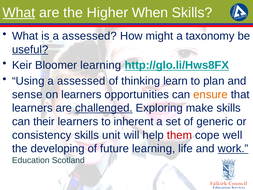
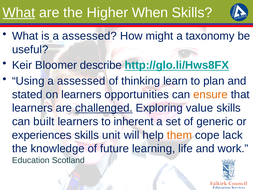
useful underline: present -> none
Bloomer learning: learning -> describe
sense: sense -> stated
make: make -> value
their: their -> built
consistency: consistency -> experiences
them colour: red -> orange
well: well -> lack
developing: developing -> knowledge
work underline: present -> none
